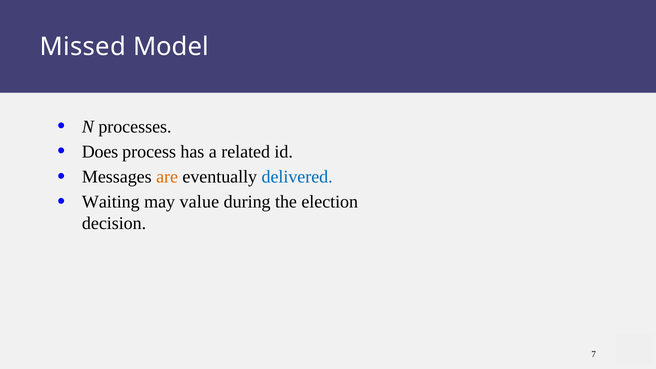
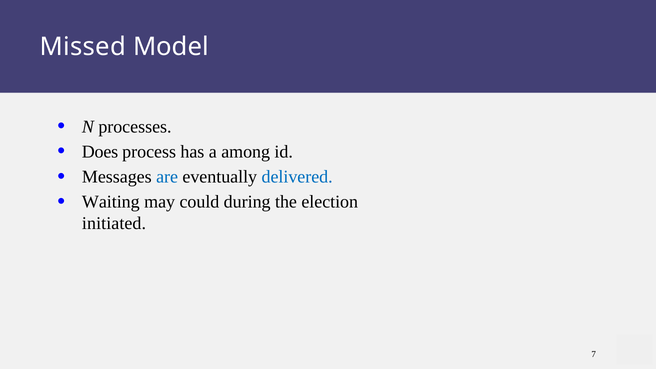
related: related -> among
are colour: orange -> blue
value: value -> could
decision: decision -> initiated
